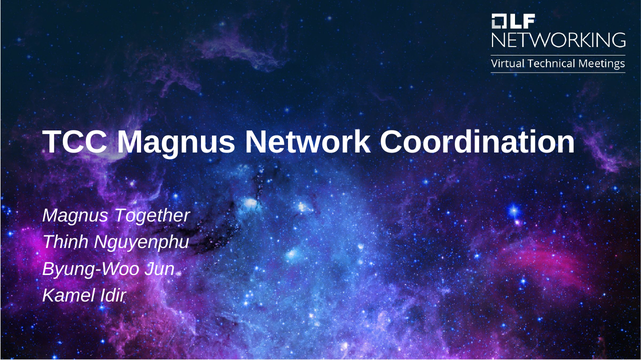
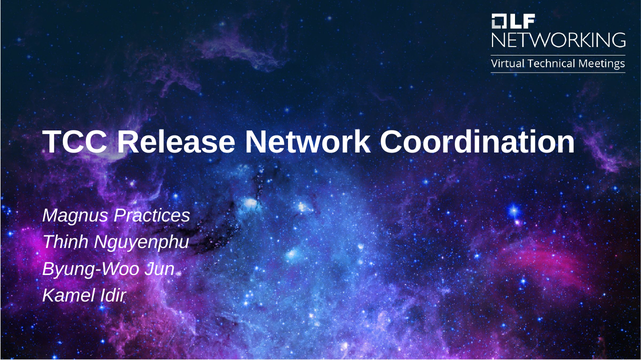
TCC Magnus: Magnus -> Release
Together: Together -> Practices
